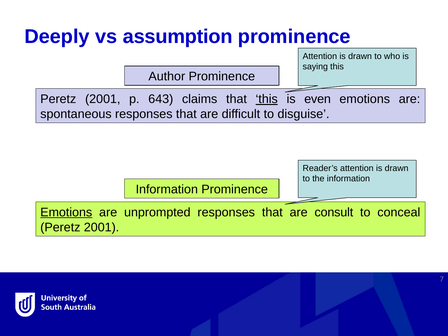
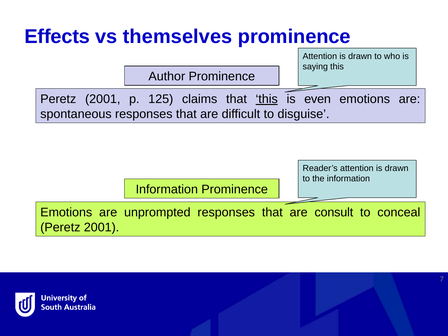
Deeply: Deeply -> Effects
assumption: assumption -> themselves
643: 643 -> 125
Emotions at (66, 212) underline: present -> none
